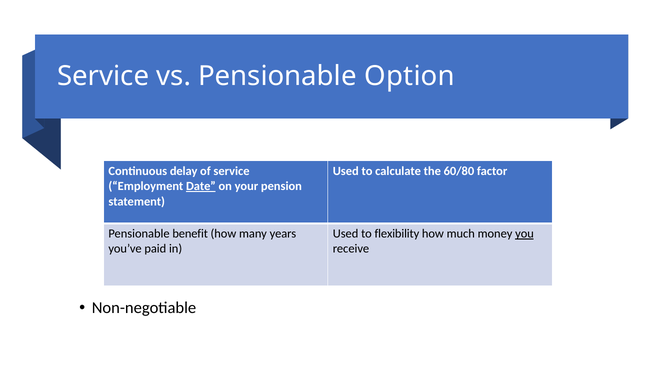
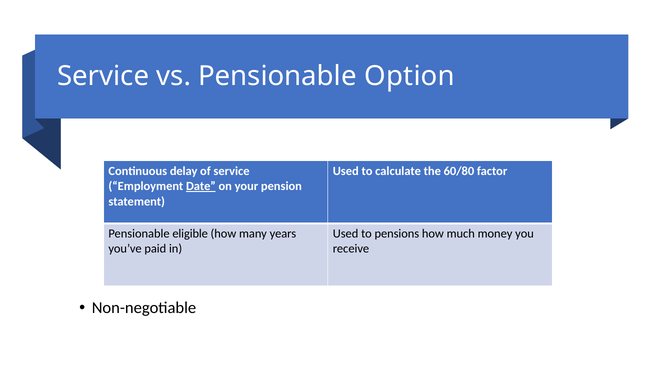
benefit: benefit -> eligible
flexibility: flexibility -> pensions
you underline: present -> none
